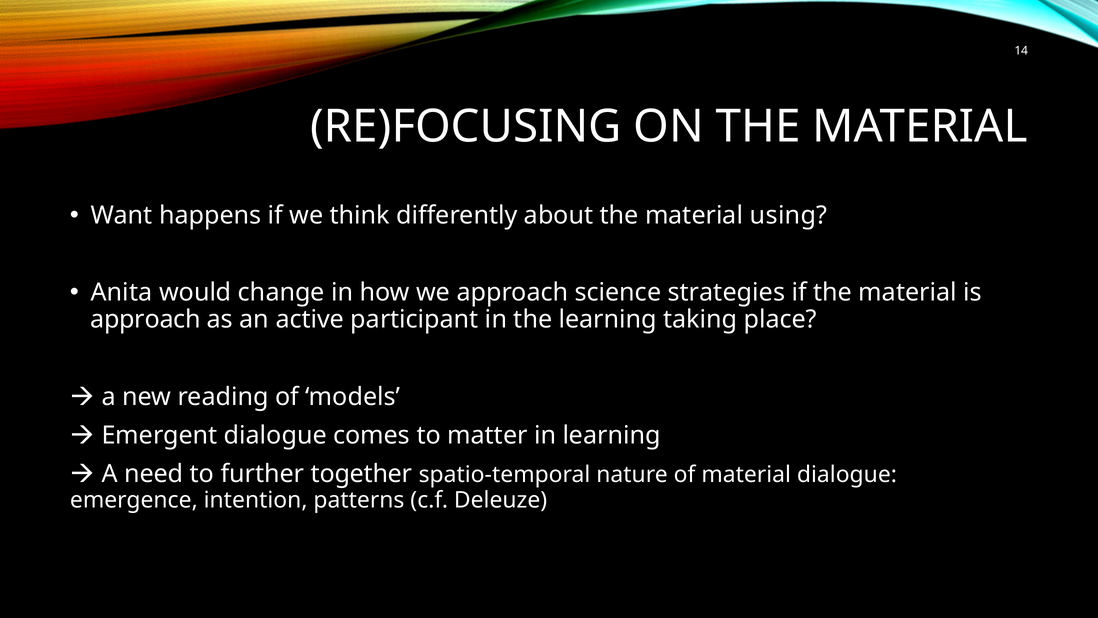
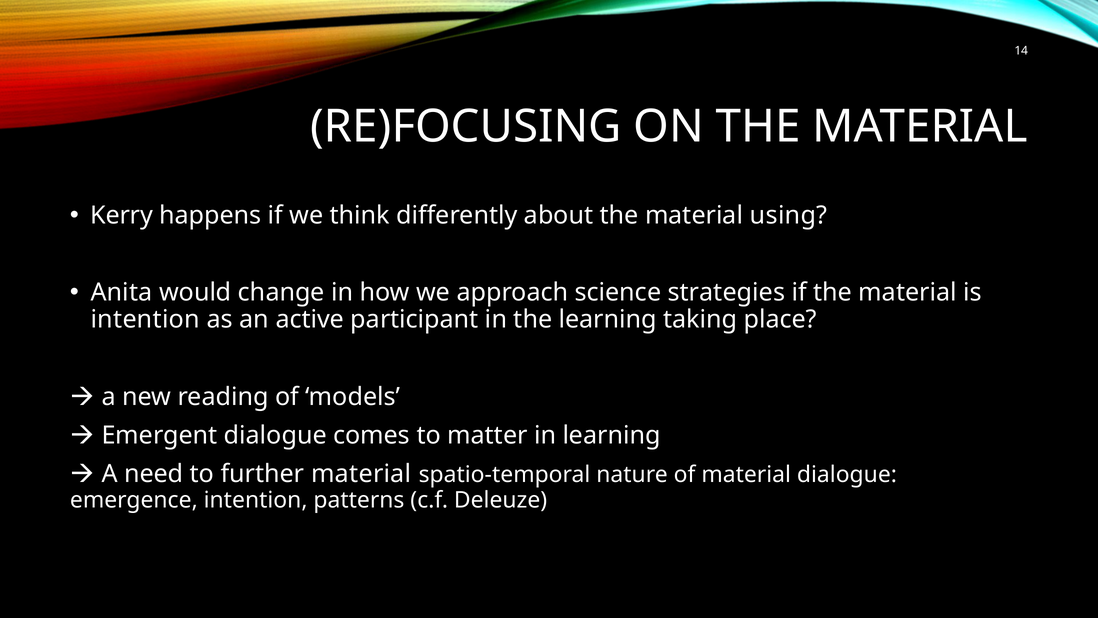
Want: Want -> Kerry
approach at (146, 319): approach -> intention
further together: together -> material
